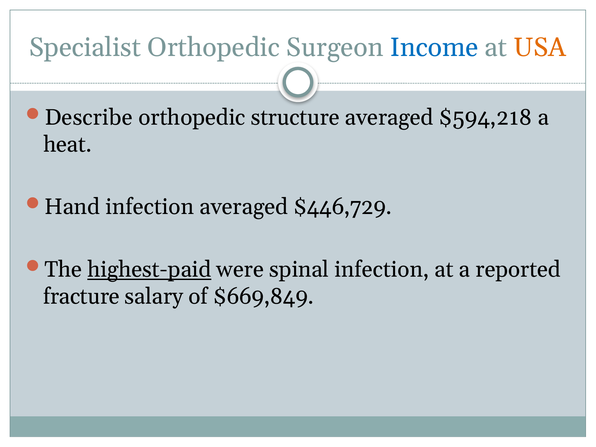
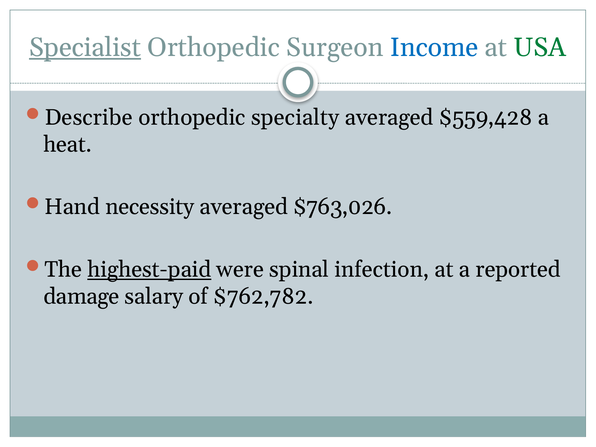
Specialist underline: none -> present
USA colour: orange -> green
structure: structure -> specialty
$594,218: $594,218 -> $559,428
Hand infection: infection -> necessity
$446,729: $446,729 -> $763,026
fracture: fracture -> damage
$669,849: $669,849 -> $762,782
